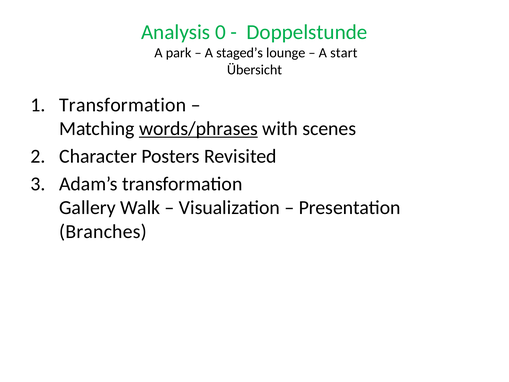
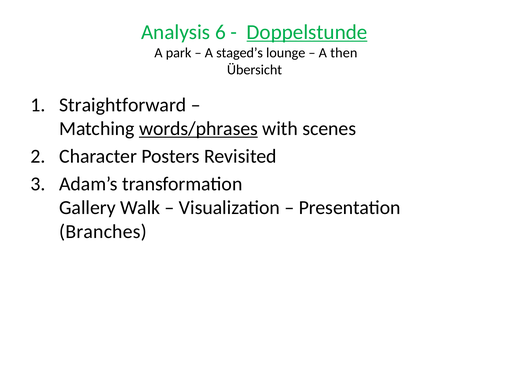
0: 0 -> 6
Doppelstunde underline: none -> present
start: start -> then
Transformation at (123, 105): Transformation -> Straightforward
